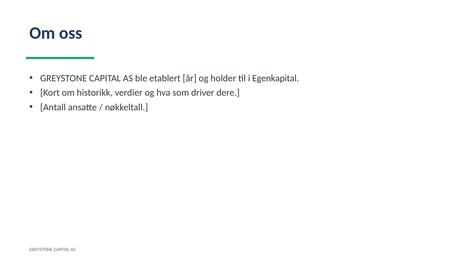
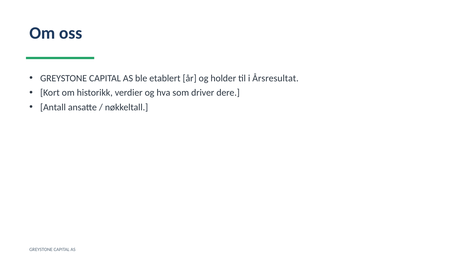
Egenkapital: Egenkapital -> Årsresultat
